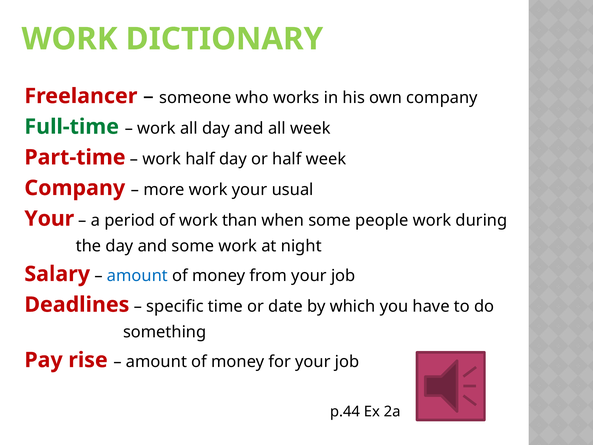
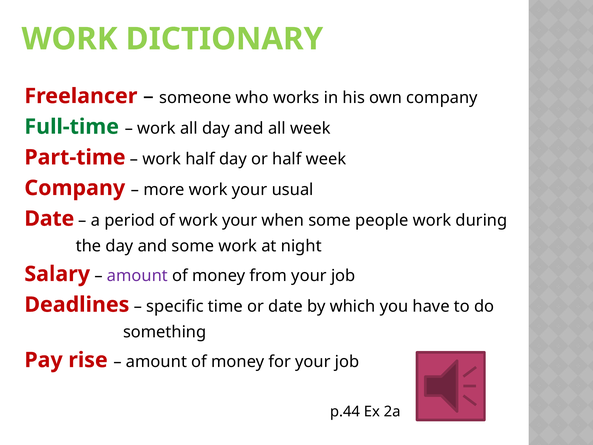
Your at (49, 219): Your -> Date
of work than: than -> your
amount at (137, 276) colour: blue -> purple
